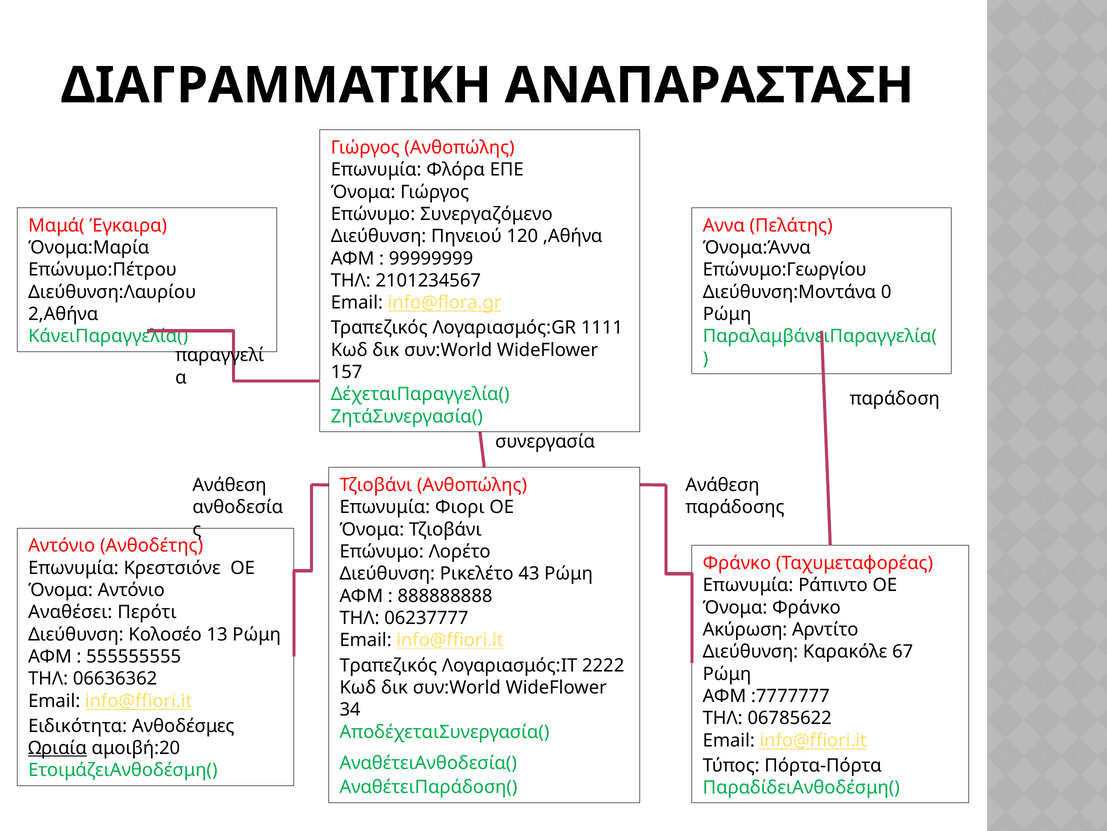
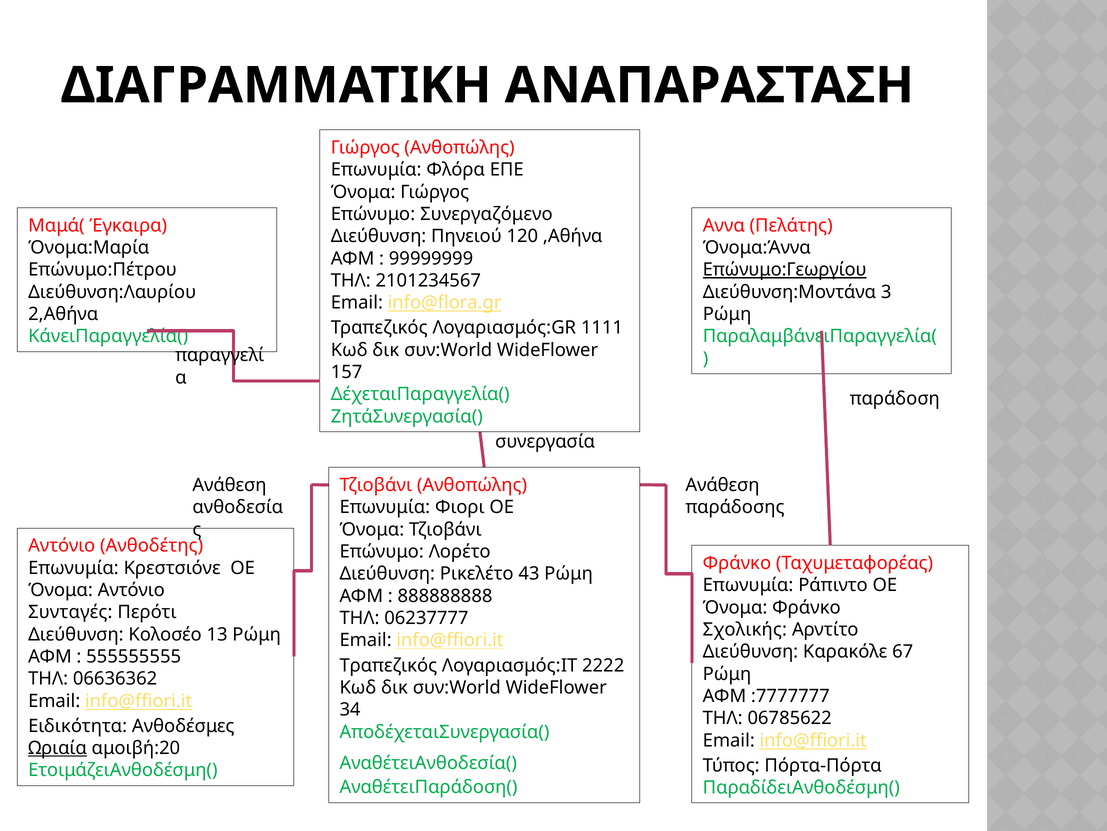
Επώνυμο:Γεωργίου underline: none -> present
0: 0 -> 3
Αναθέσει: Αναθέσει -> Συνταγές
Ακύρωση: Ακύρωση -> Σχολικής
